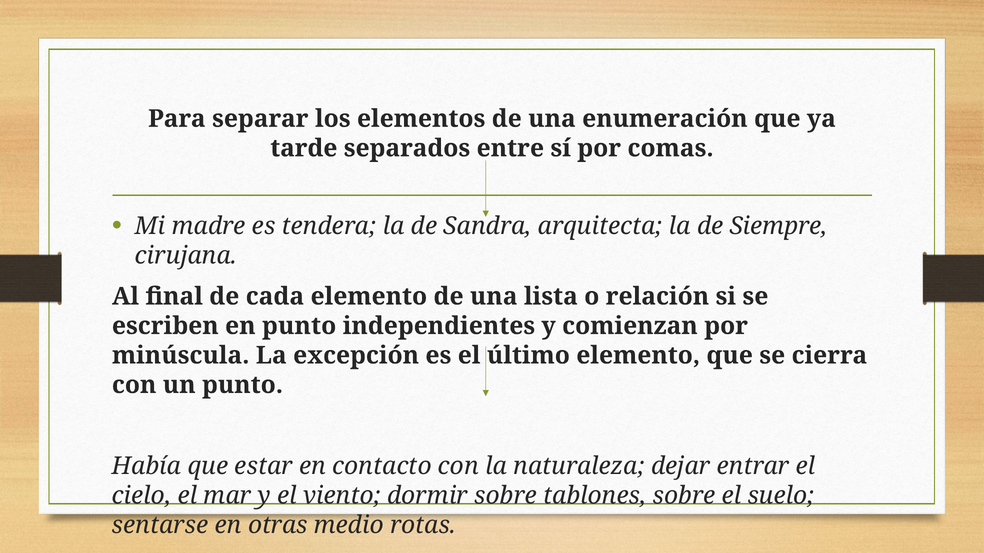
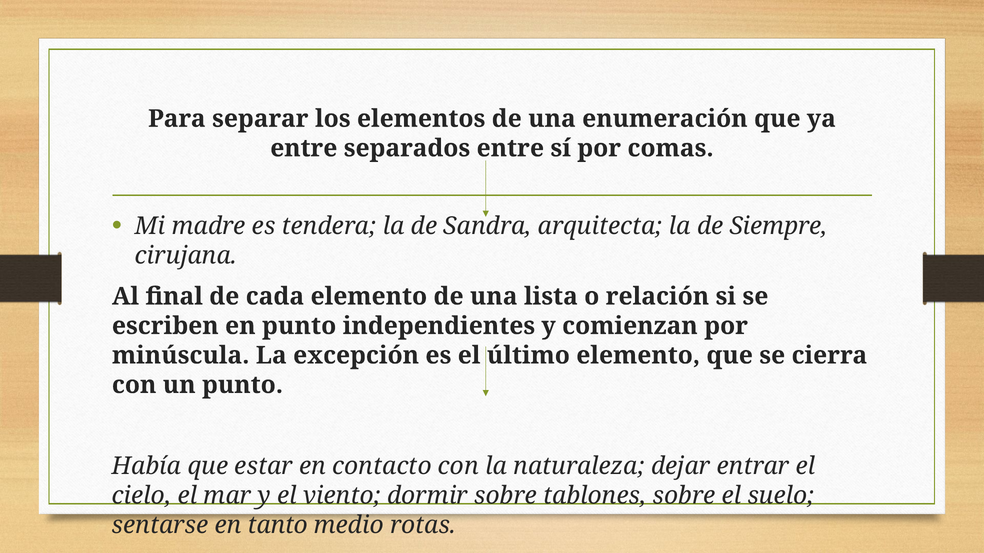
tarde at (304, 148): tarde -> entre
otras: otras -> tanto
